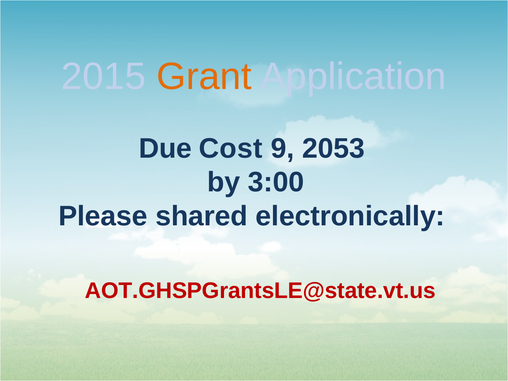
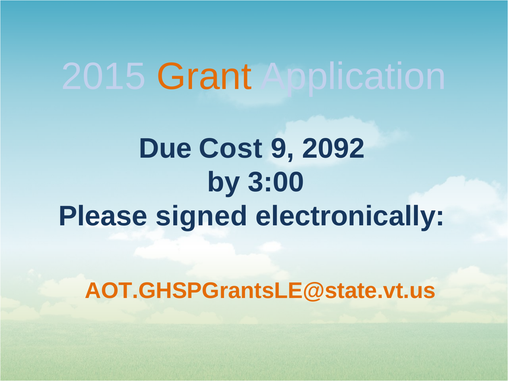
2053: 2053 -> 2092
shared: shared -> signed
AOT.GHSPGrantsLE@state.vt.us colour: red -> orange
